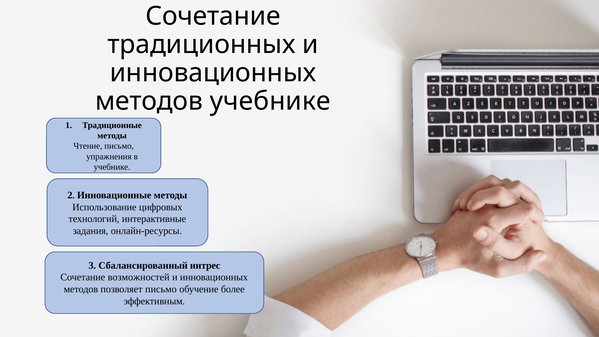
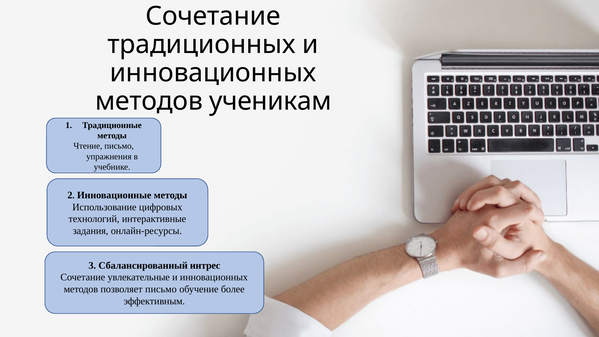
методов учебнике: учебнике -> ученикам
возможностей: возможностей -> увлекательные
